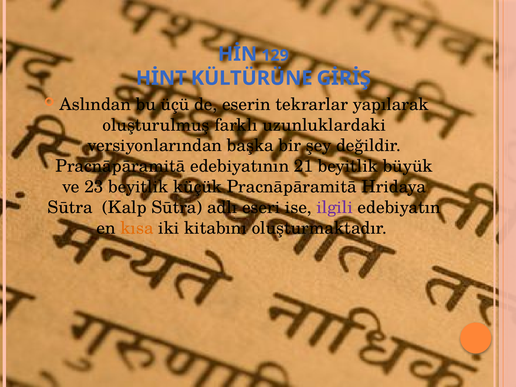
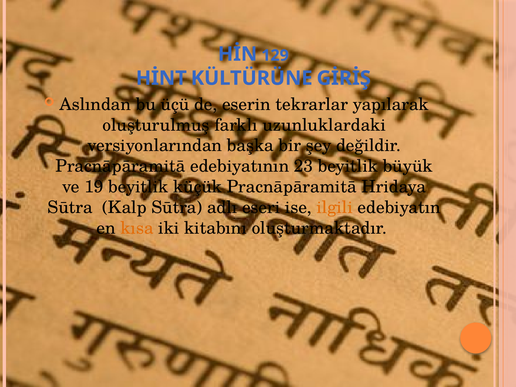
21: 21 -> 23
23: 23 -> 19
ilgili colour: purple -> orange
